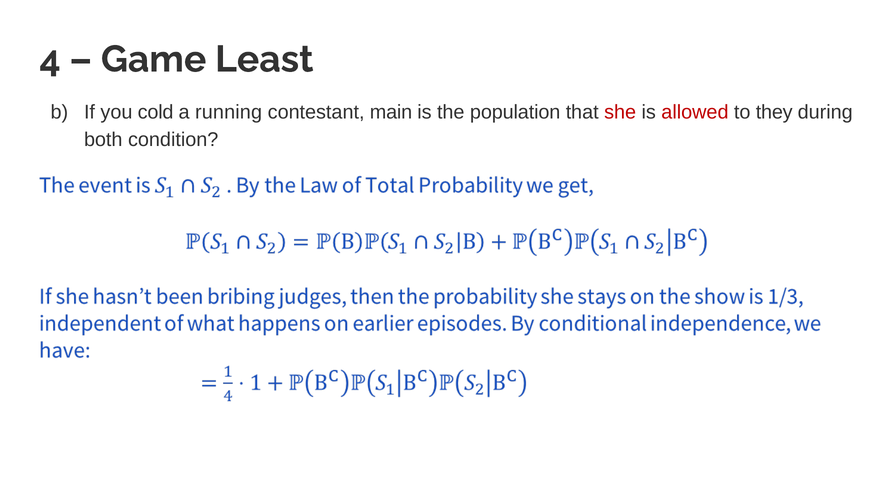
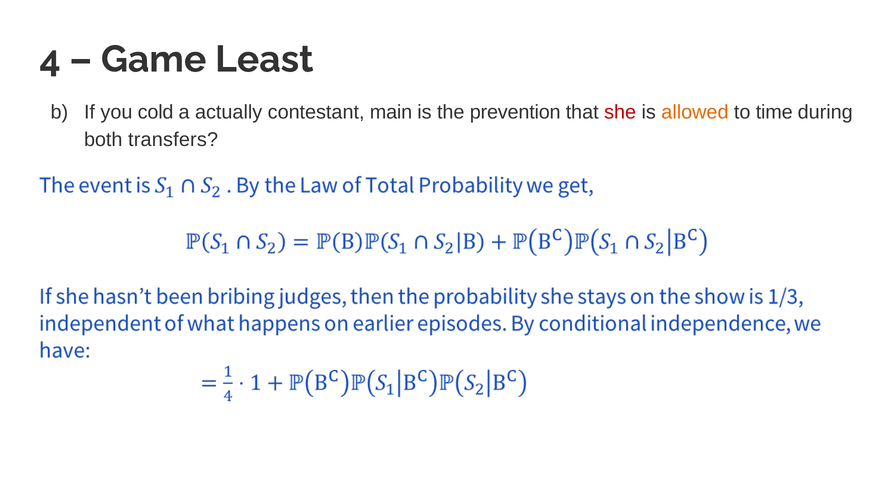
running: running -> actually
population: population -> prevention
allowed colour: red -> orange
they: they -> time
condition: condition -> transfers
